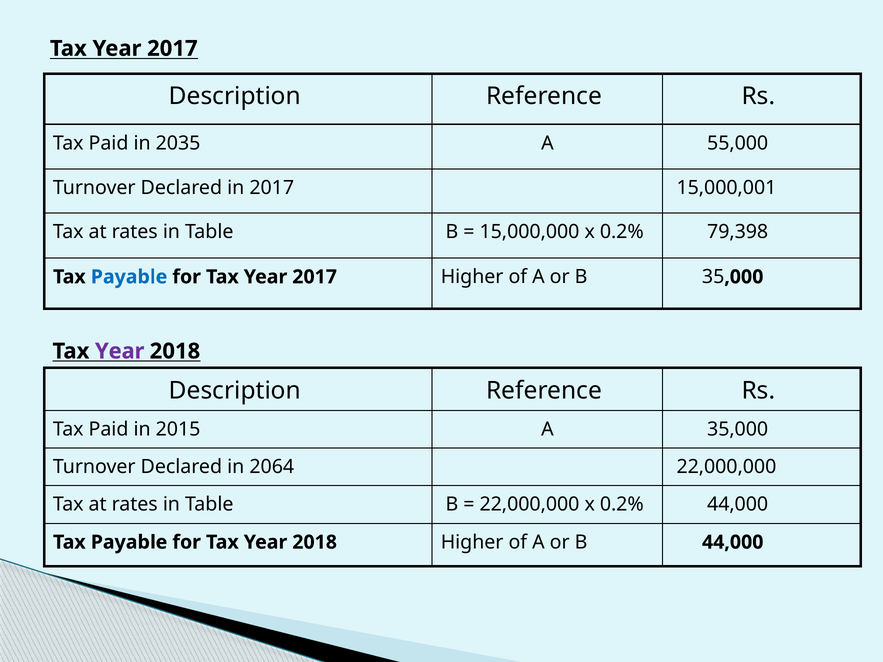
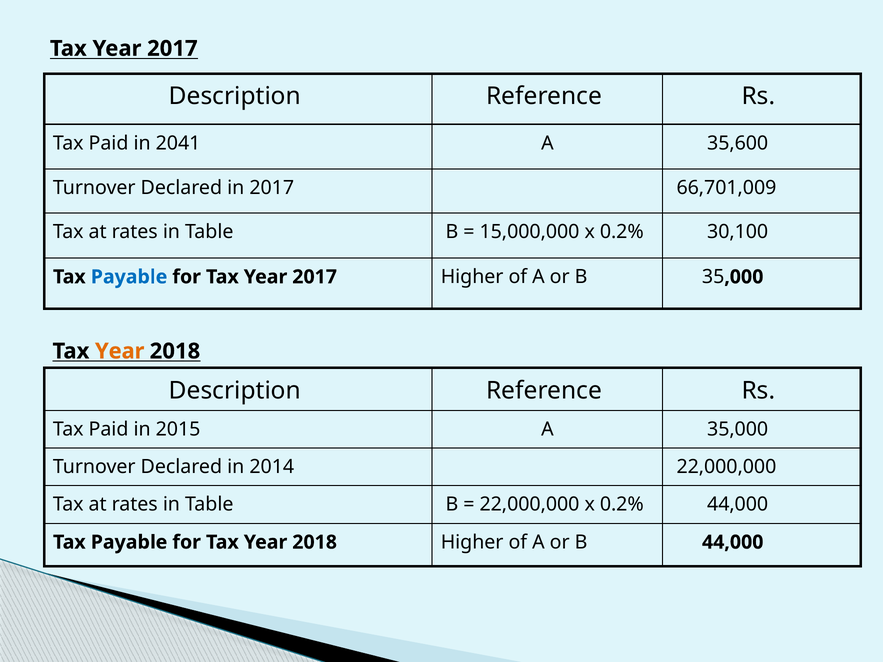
2035: 2035 -> 2041
55,000: 55,000 -> 35,600
15,000,001: 15,000,001 -> 66,701,009
79,398: 79,398 -> 30,100
Year at (120, 351) colour: purple -> orange
2064: 2064 -> 2014
